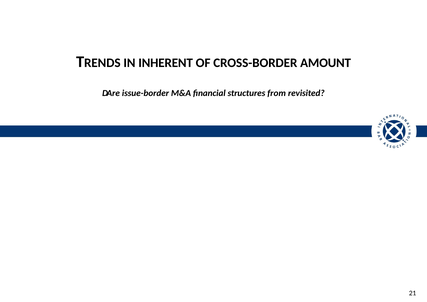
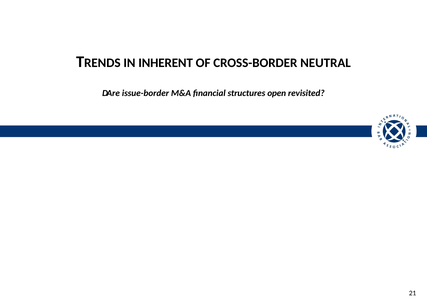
AMOUNT: AMOUNT -> NEUTRAL
from: from -> open
